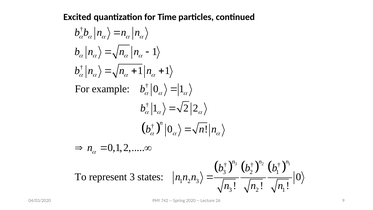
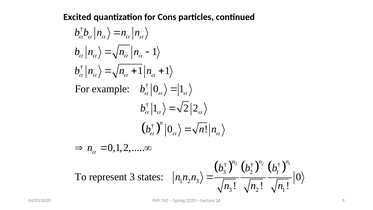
Time: Time -> Cons
